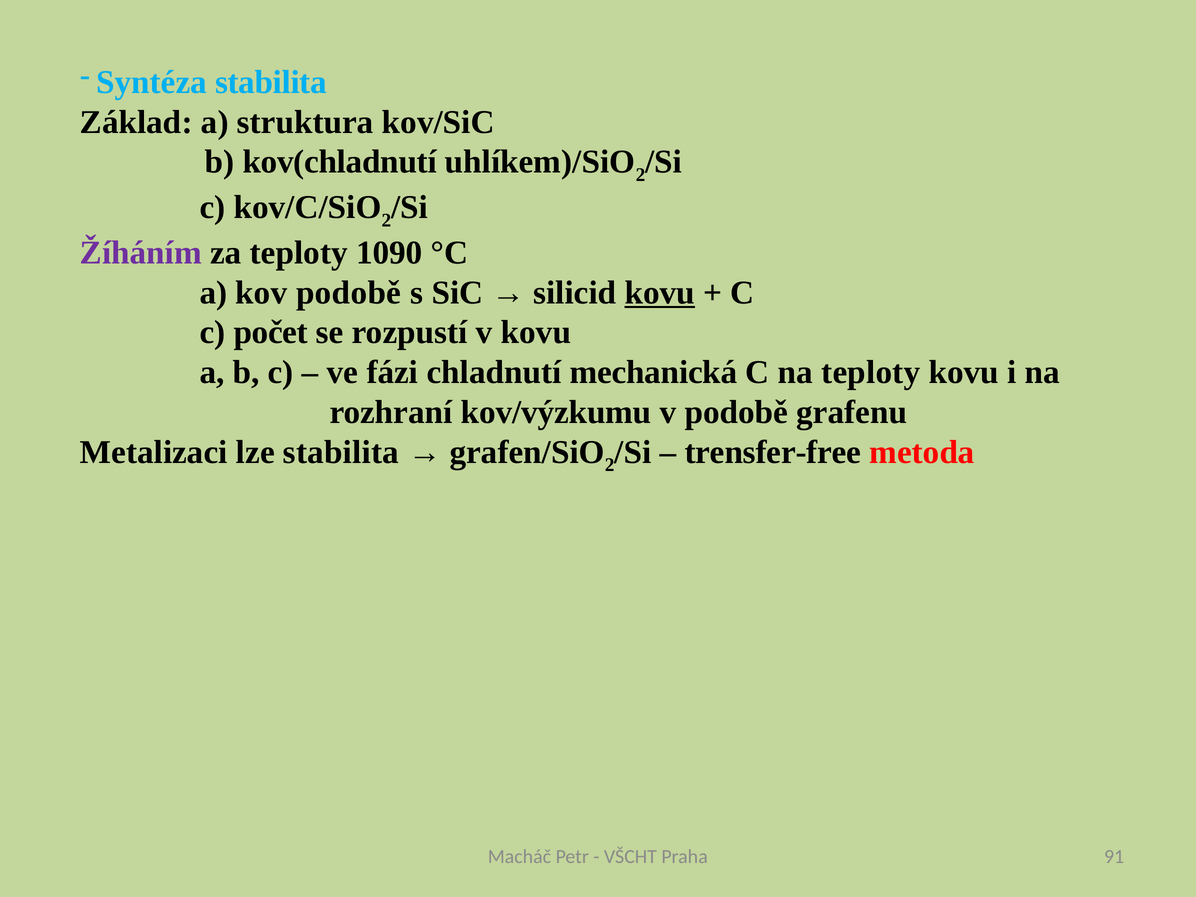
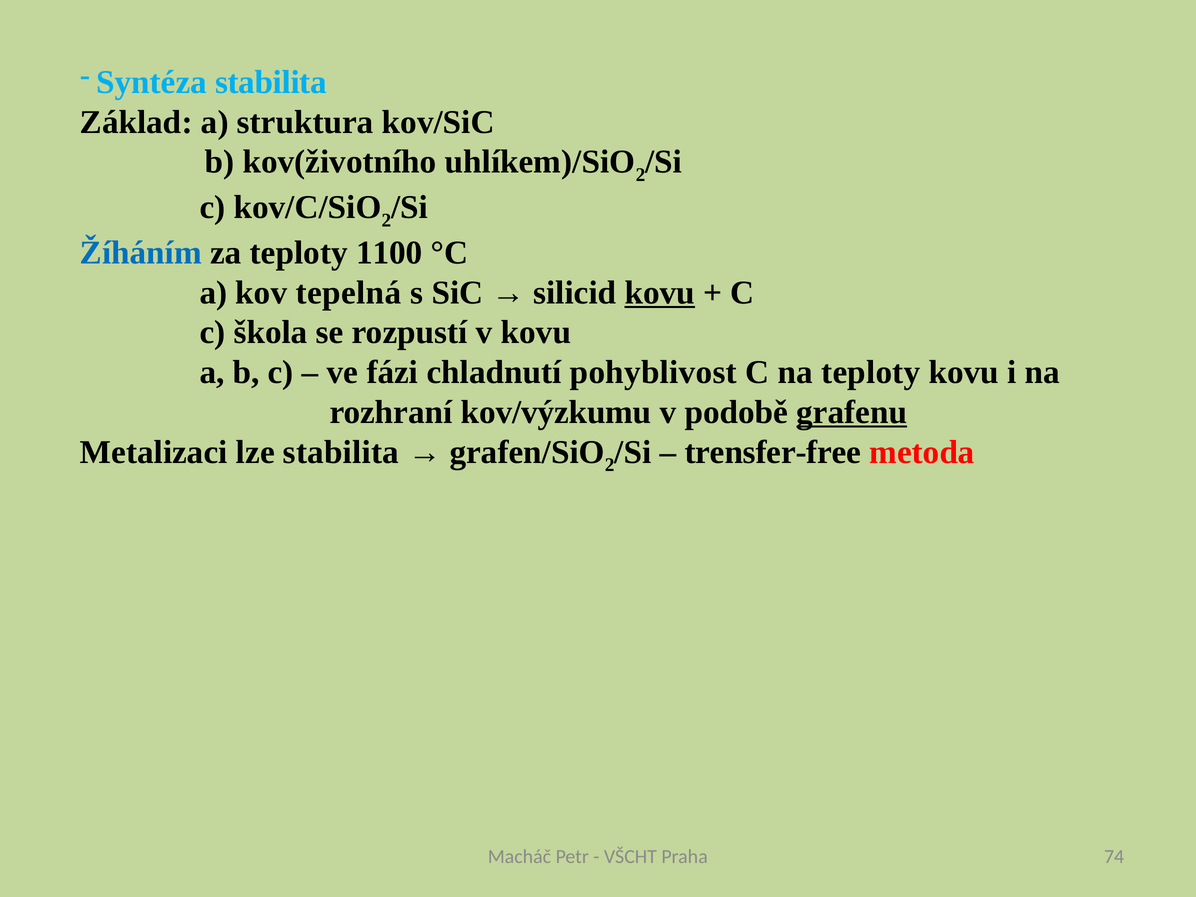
kov(chladnutí: kov(chladnutí -> kov(životního
Žíháním colour: purple -> blue
1090: 1090 -> 1100
kov podobě: podobě -> tepelná
počet: počet -> škola
mechanická: mechanická -> pohyblivost
grafenu underline: none -> present
91: 91 -> 74
